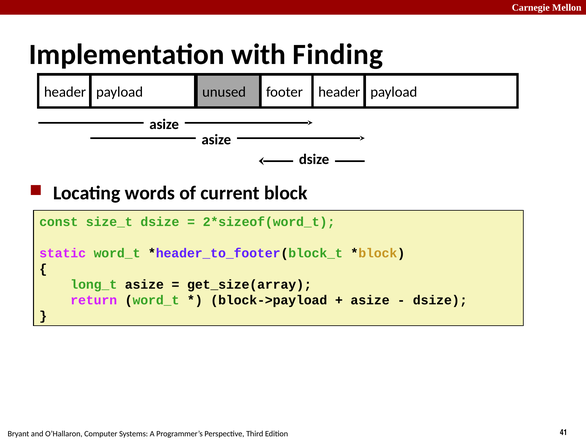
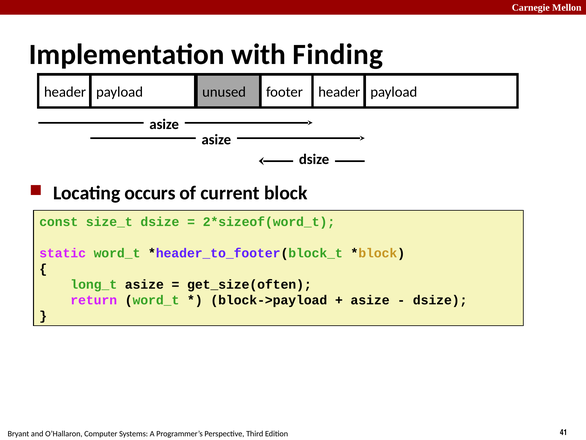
words: words -> occurs
get_size(array: get_size(array -> get_size(often
